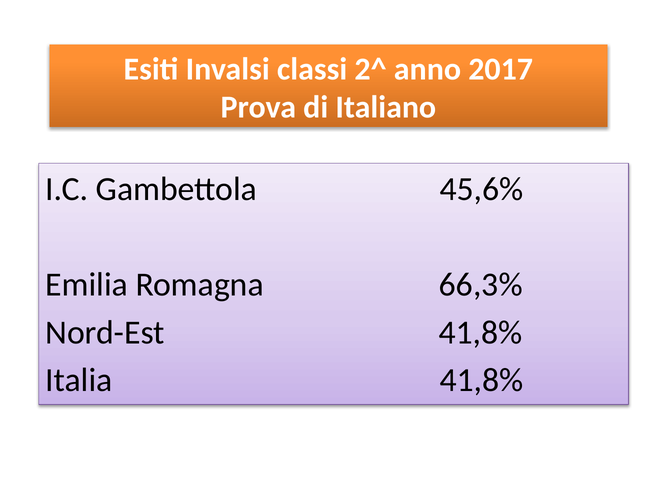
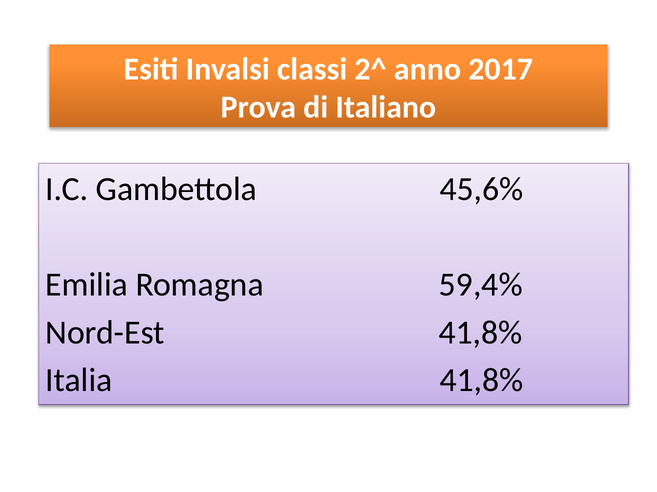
66,3%: 66,3% -> 59,4%
